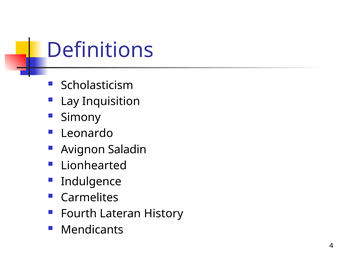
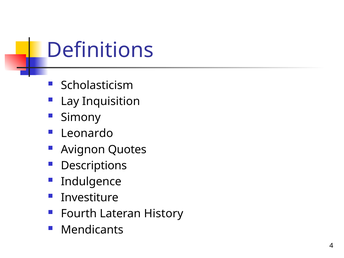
Saladin: Saladin -> Quotes
Lionhearted: Lionhearted -> Descriptions
Carmelites: Carmelites -> Investiture
